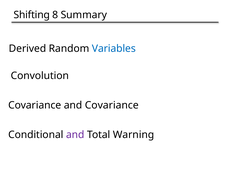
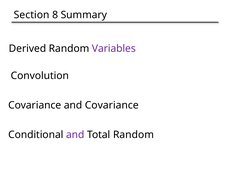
Shifting: Shifting -> Section
Variables colour: blue -> purple
Total Warning: Warning -> Random
